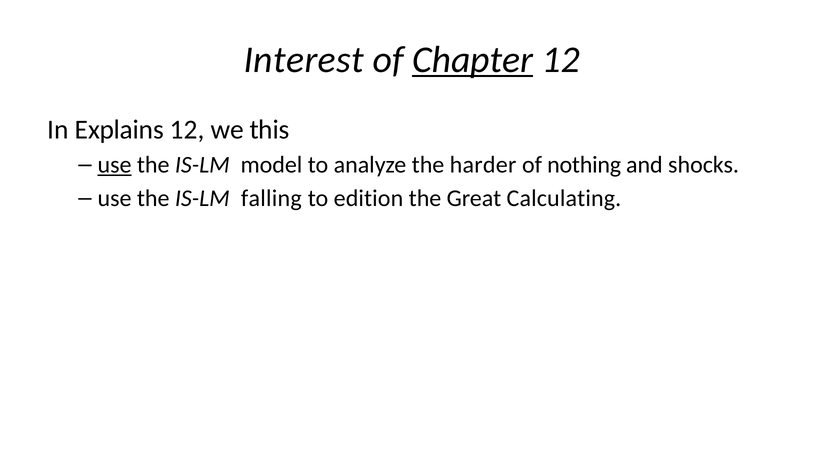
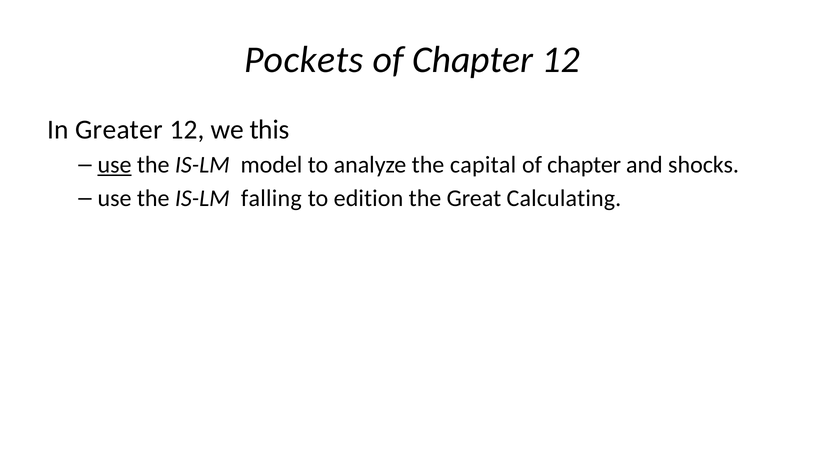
Interest: Interest -> Pockets
Chapter at (473, 60) underline: present -> none
Explains: Explains -> Greater
harder: harder -> capital
nothing at (584, 165): nothing -> chapter
